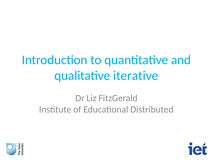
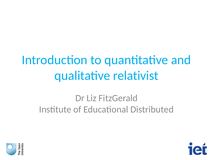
iterative: iterative -> relativist
